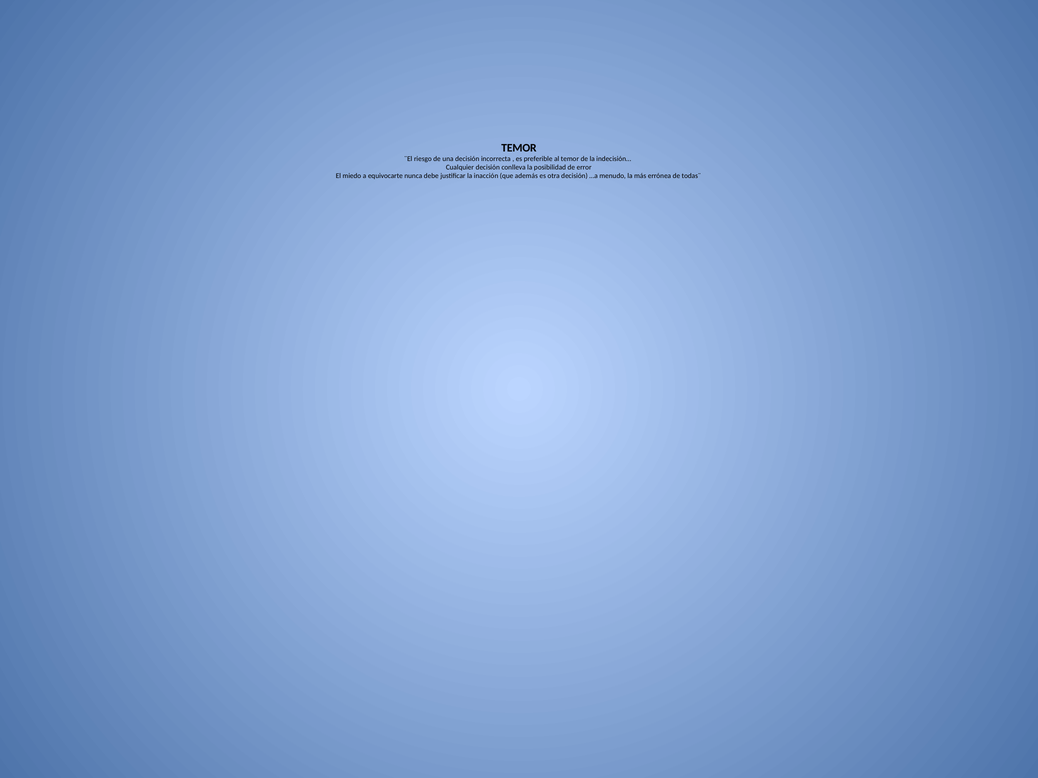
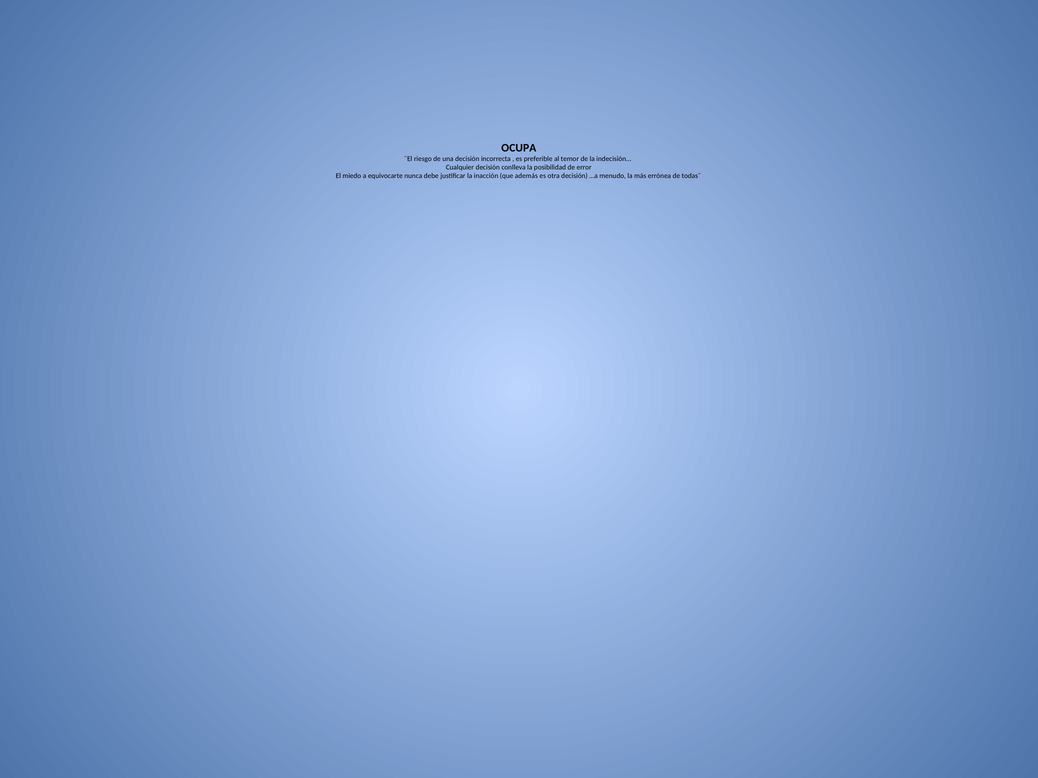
TEMOR at (519, 148): TEMOR -> OCUPA
